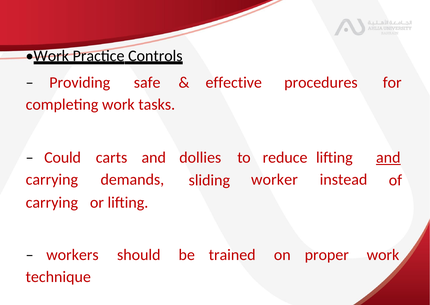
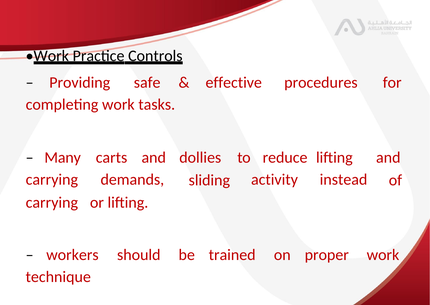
Could: Could -> Many
and at (388, 157) underline: present -> none
worker: worker -> activity
